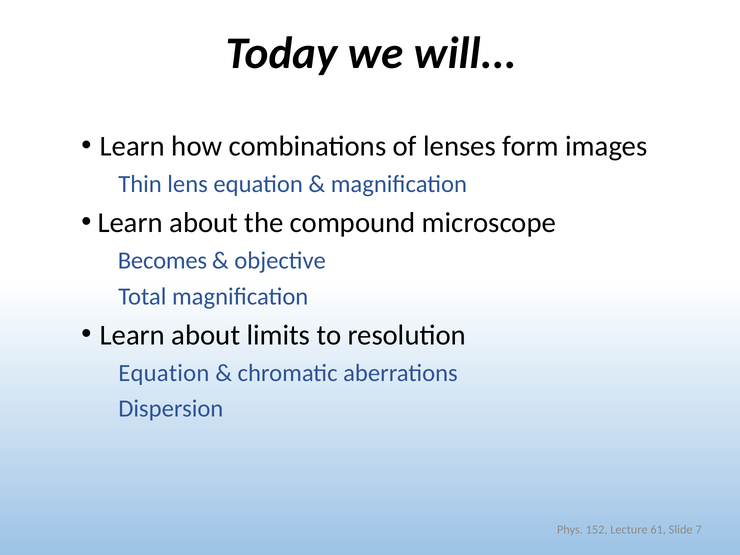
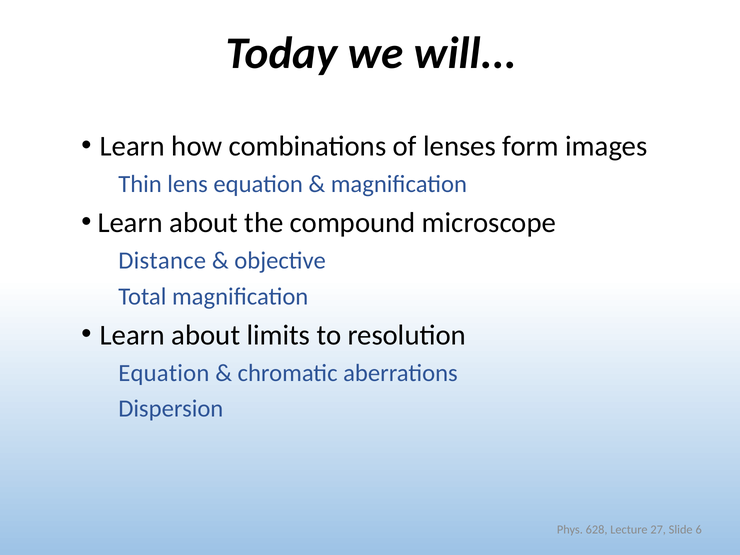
Becomes: Becomes -> Distance
152: 152 -> 628
61: 61 -> 27
7: 7 -> 6
